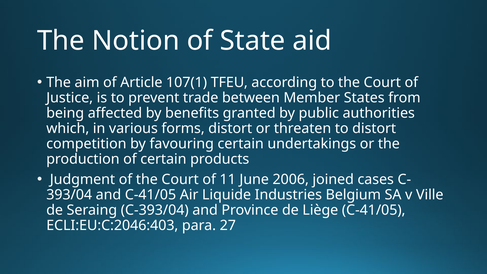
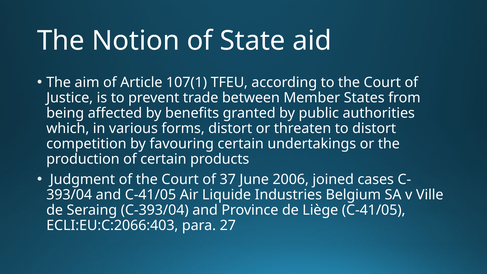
11: 11 -> 37
ECLI:EU:C:2046:403: ECLI:EU:C:2046:403 -> ECLI:EU:C:2066:403
